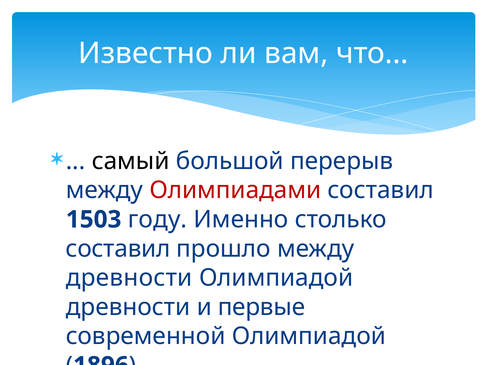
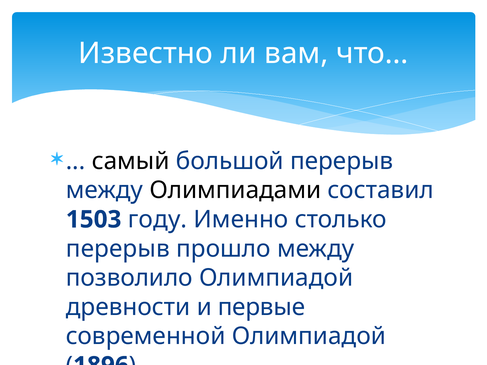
Олимпиадами colour: red -> black
составил at (118, 249): составил -> перерыв
древности at (129, 278): древности -> позволило
